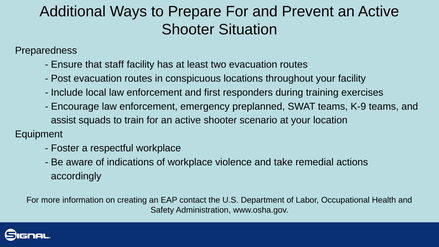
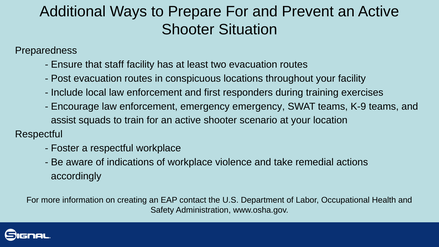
emergency preplanned: preplanned -> emergency
Equipment at (39, 134): Equipment -> Respectful
